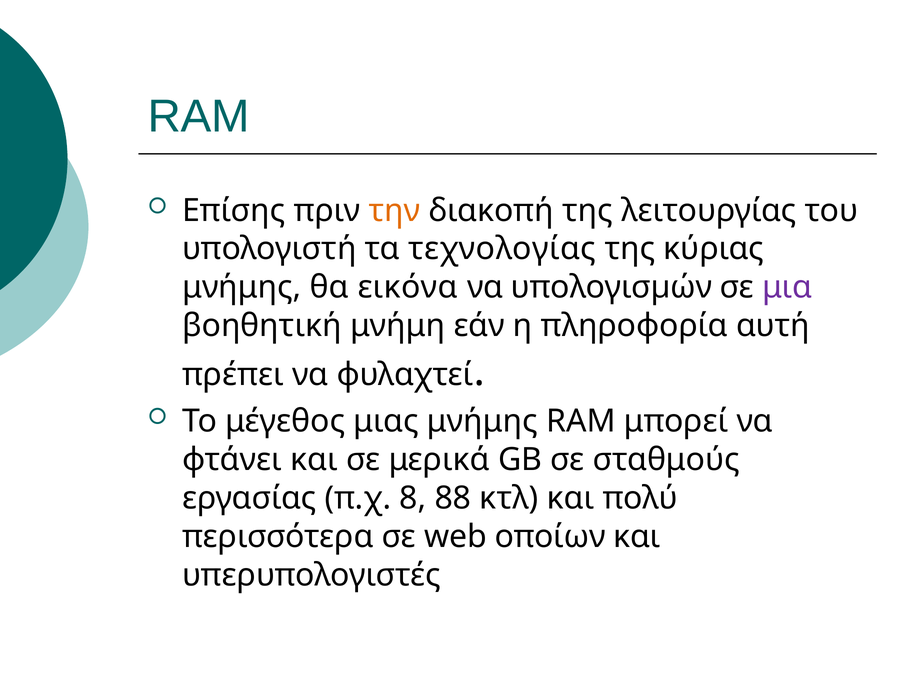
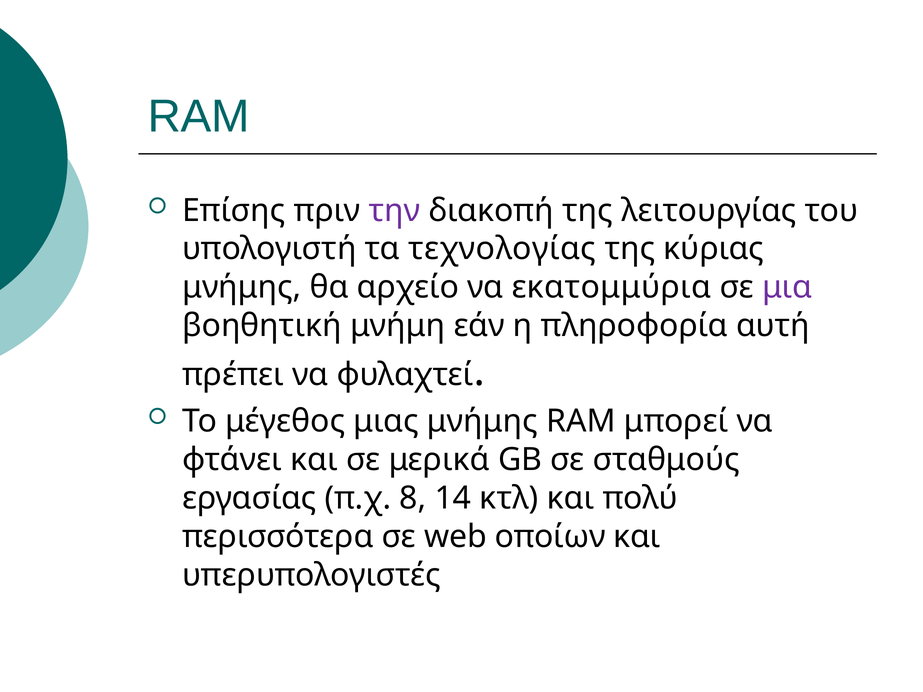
την colour: orange -> purple
εικόνα: εικόνα -> αρχείο
υπολογισµών: υπολογισµών -> εκατομμύρια
88: 88 -> 14
